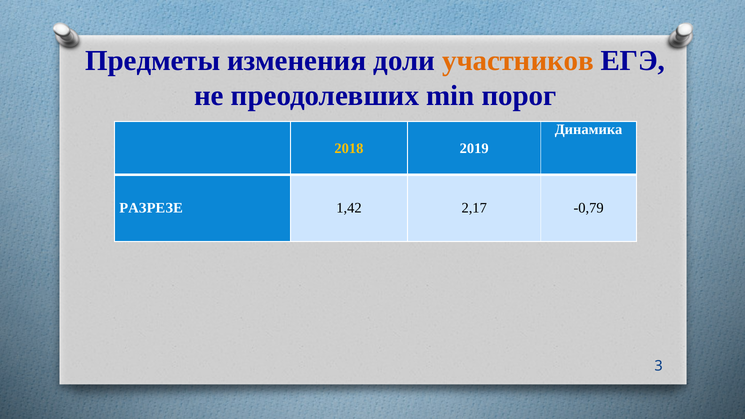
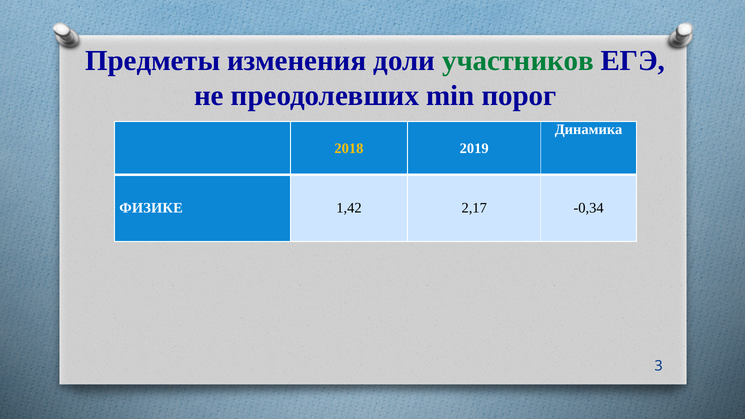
участников colour: orange -> green
РАЗРЕЗЕ: РАЗРЕЗЕ -> ФИЗИКЕ
-0,79: -0,79 -> -0,34
